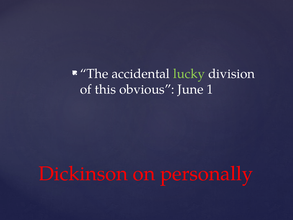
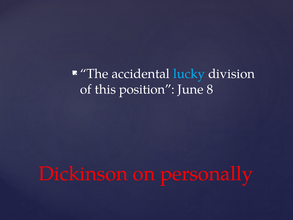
lucky colour: light green -> light blue
obvious: obvious -> position
1: 1 -> 8
